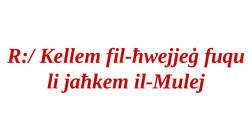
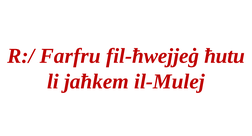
Kellem: Kellem -> Farfru
fuqu: fuqu -> ħutu
